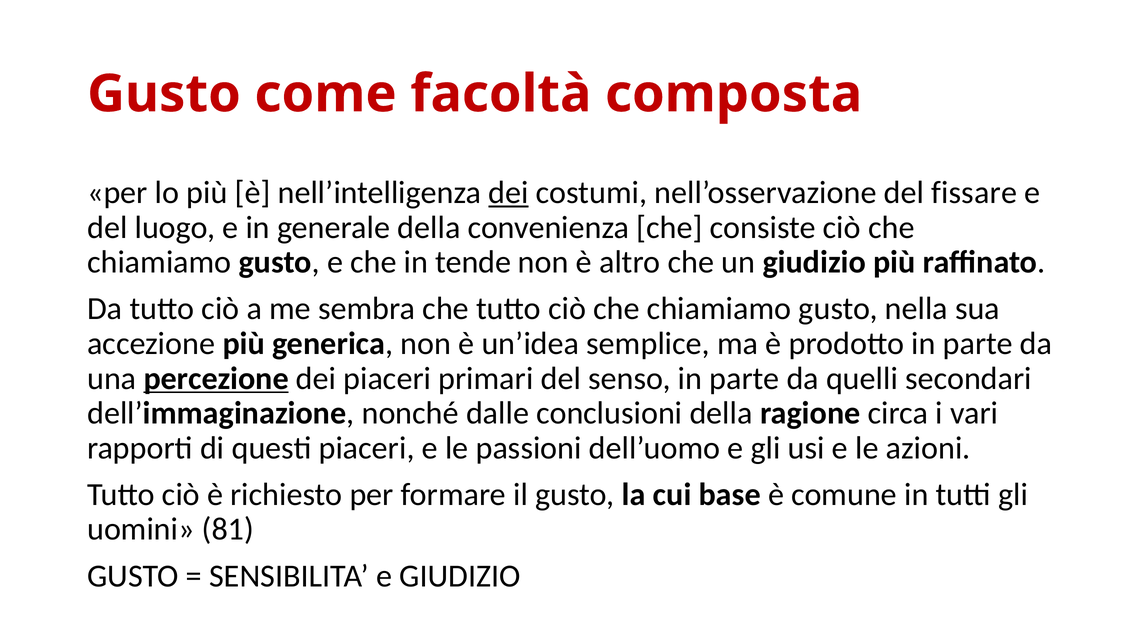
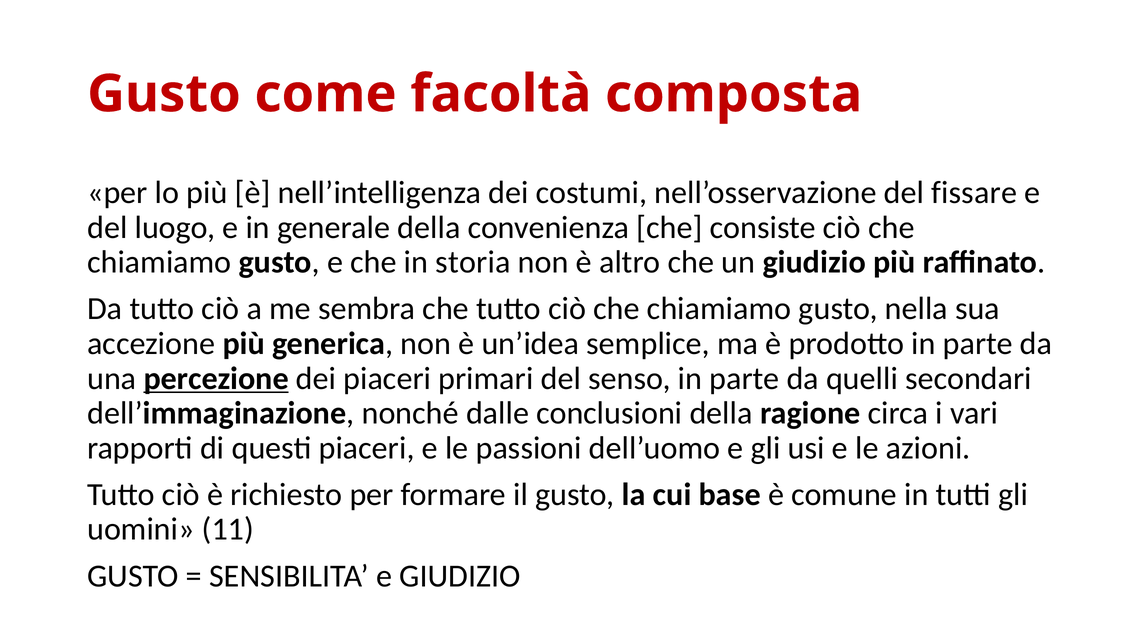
dei at (509, 193) underline: present -> none
tende: tende -> storia
81: 81 -> 11
